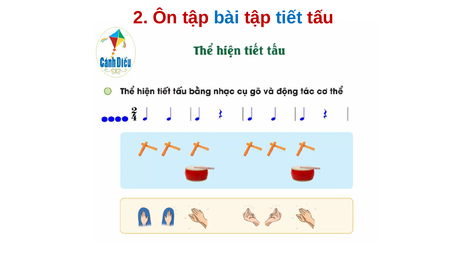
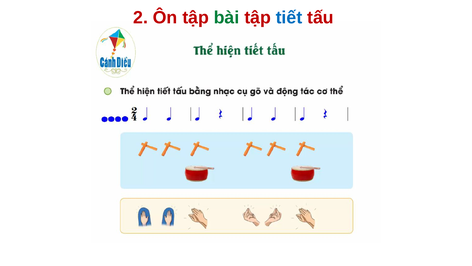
bài colour: blue -> green
